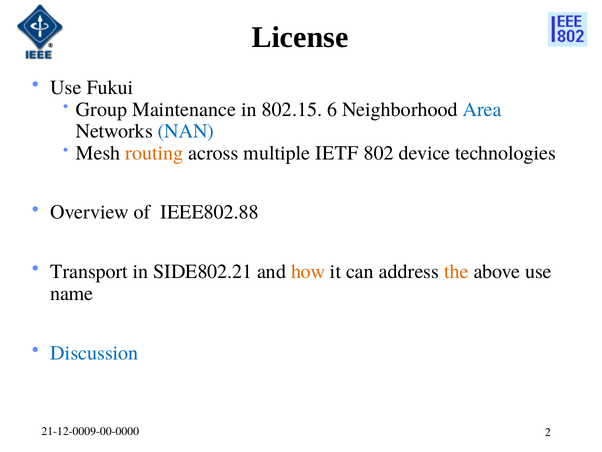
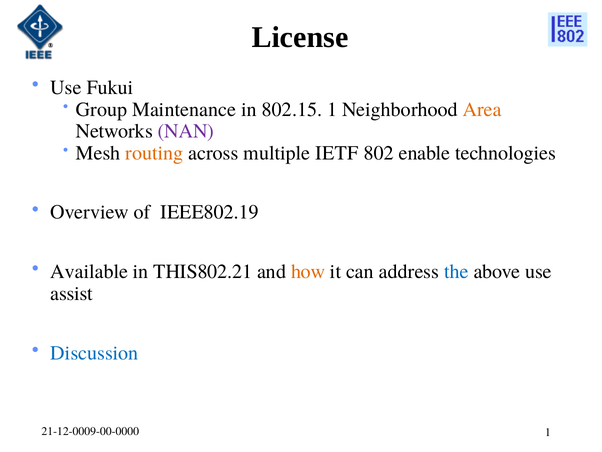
802.15 6: 6 -> 1
Area colour: blue -> orange
NAN colour: blue -> purple
device: device -> enable
IEEE802.88: IEEE802.88 -> IEEE802.19
Transport: Transport -> Available
SIDE802.21: SIDE802.21 -> THIS802.21
the colour: orange -> blue
name: name -> assist
21-12-0009-00-0000 2: 2 -> 1
